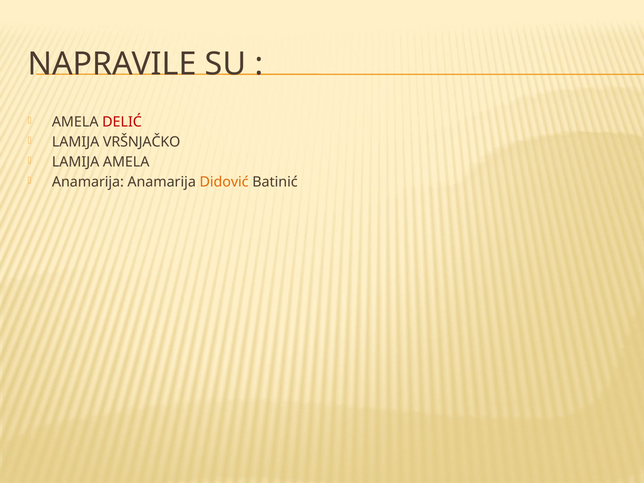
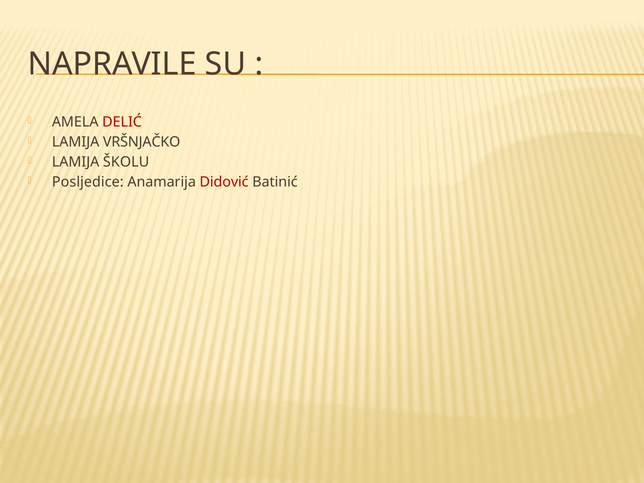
LAMIJA AMELA: AMELA -> ŠKOLU
Anamarija at (88, 182): Anamarija -> Posljedice
Didović colour: orange -> red
